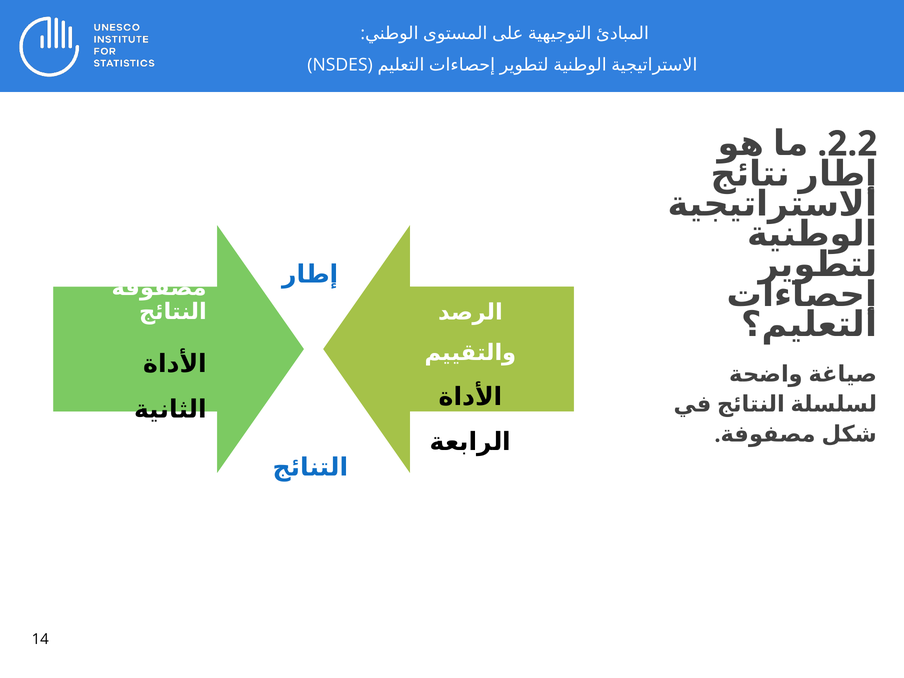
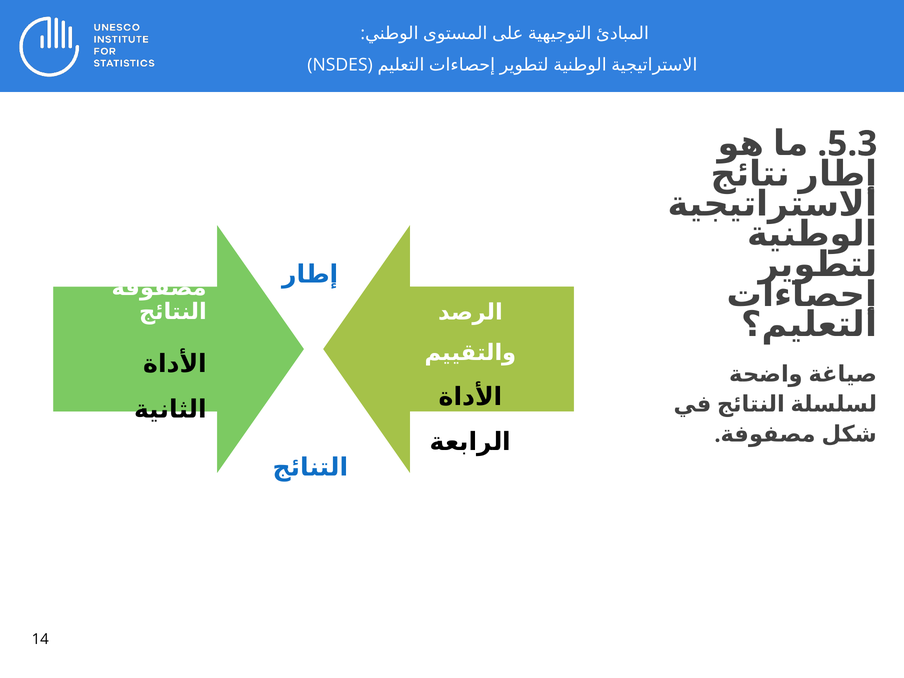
2.2: 2.2 -> 5.3
